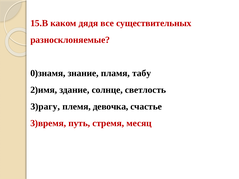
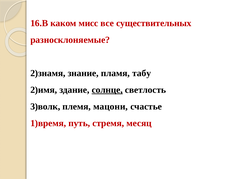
15.В: 15.В -> 16.В
дядя: дядя -> мисс
0)знамя: 0)знамя -> 2)знамя
солнце underline: none -> present
3)рагу: 3)рагу -> 3)волк
девочка: девочка -> мацони
3)время: 3)время -> 1)время
